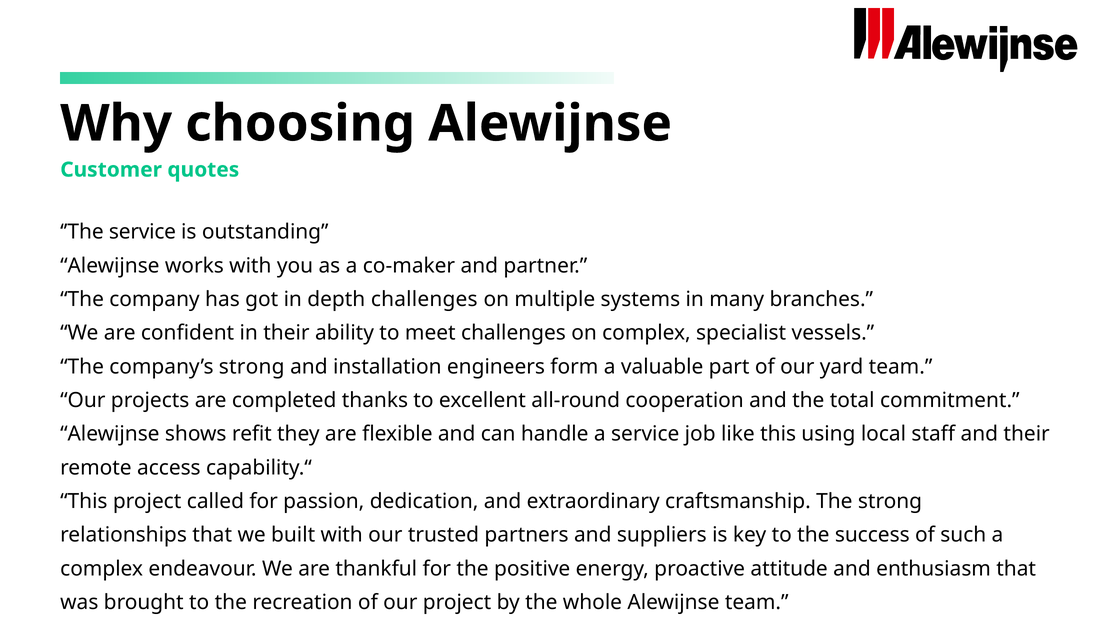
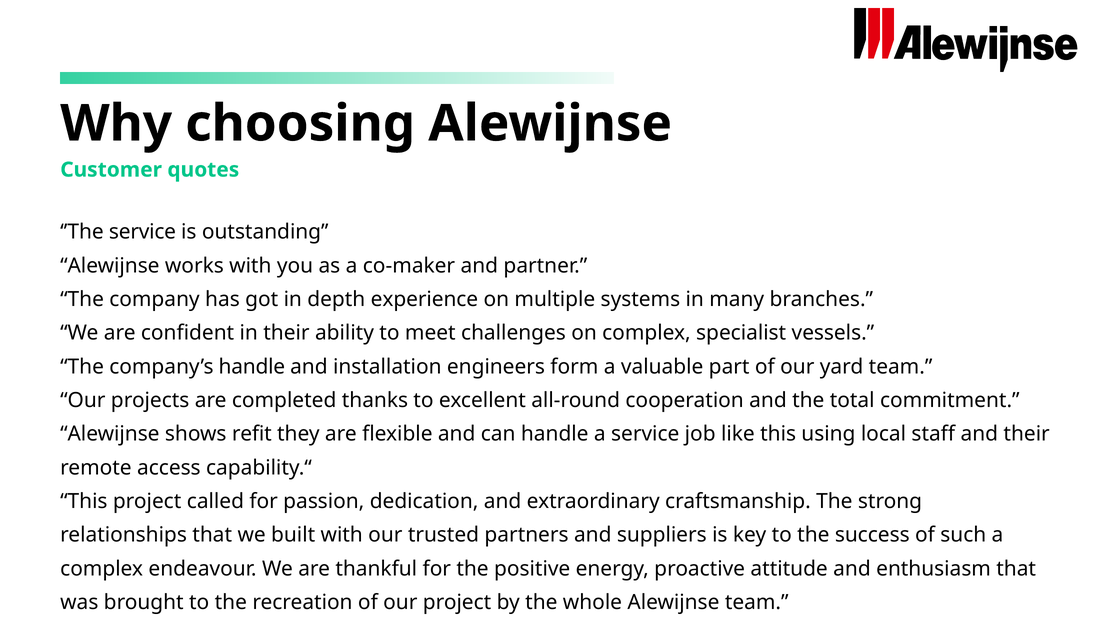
depth challenges: challenges -> experience
company’s strong: strong -> handle
